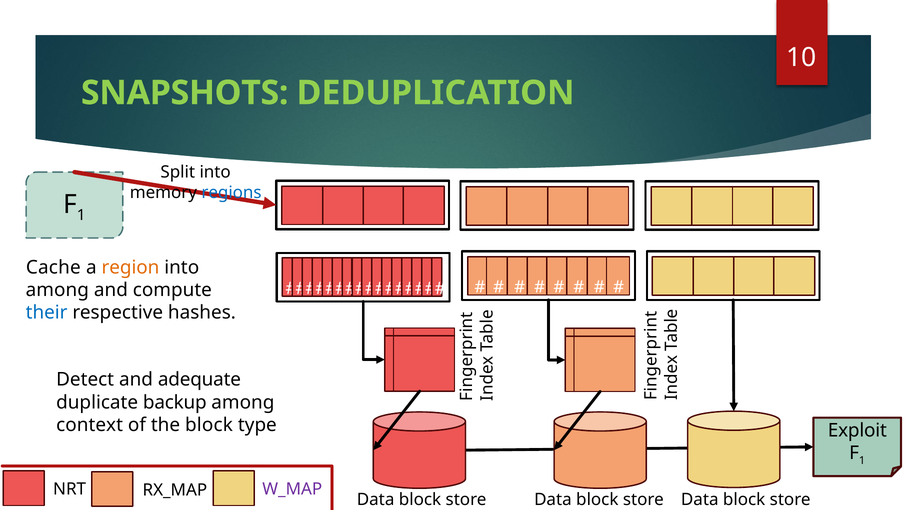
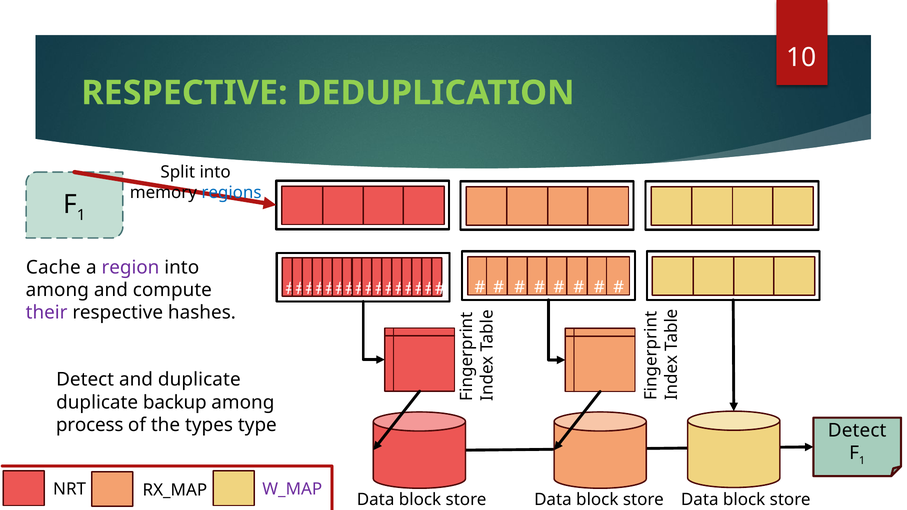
SNAPSHOTS at (185, 93): SNAPSHOTS -> RESPECTIVE
region colour: orange -> purple
their colour: blue -> purple
and adequate: adequate -> duplicate
context: context -> process
the block: block -> types
type Exploit: Exploit -> Detect
